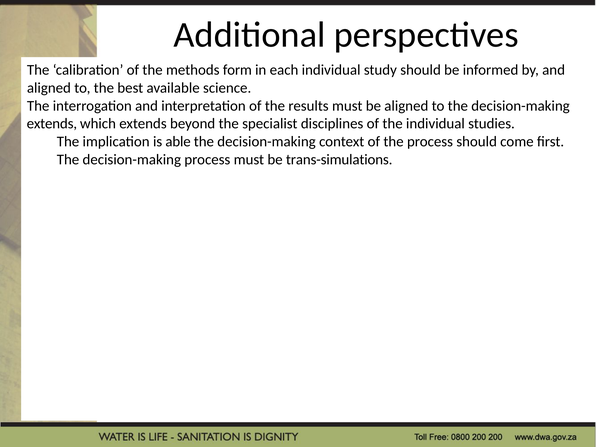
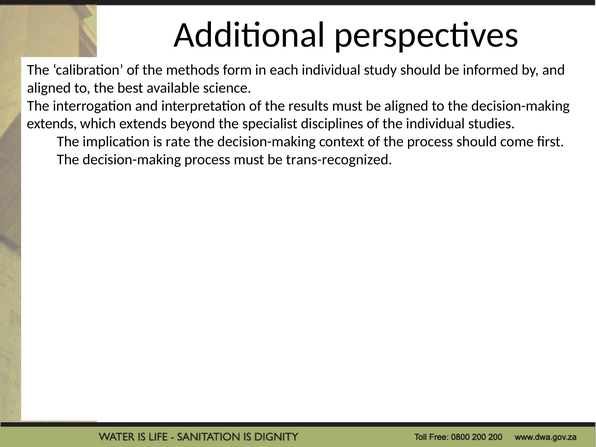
able: able -> rate
trans-simulations: trans-simulations -> trans-recognized
